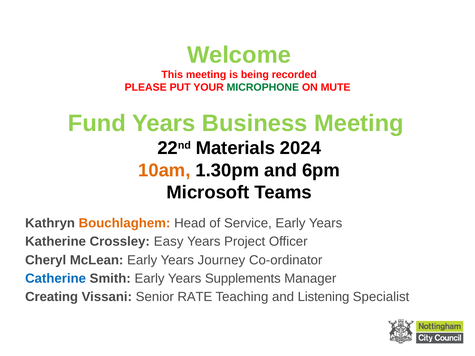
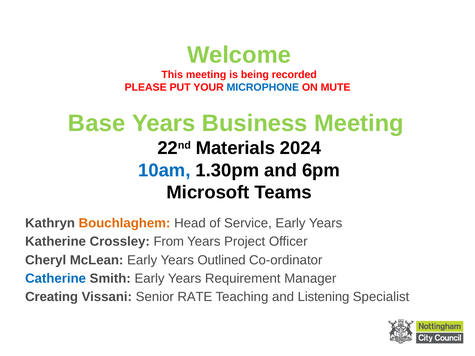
MICROPHONE colour: green -> blue
Fund: Fund -> Base
10am colour: orange -> blue
Easy: Easy -> From
Journey: Journey -> Outlined
Supplements: Supplements -> Requirement
